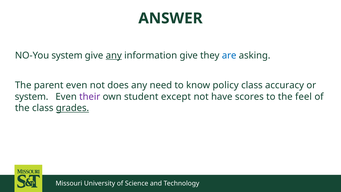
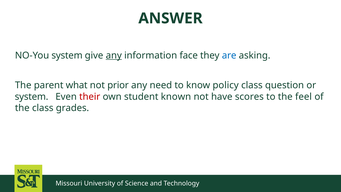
information give: give -> face
parent even: even -> what
does: does -> prior
accuracy: accuracy -> question
their colour: purple -> red
except: except -> known
grades underline: present -> none
